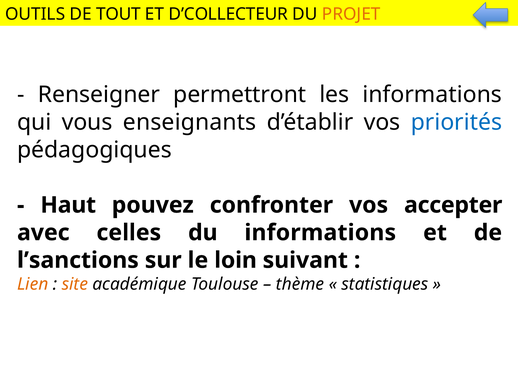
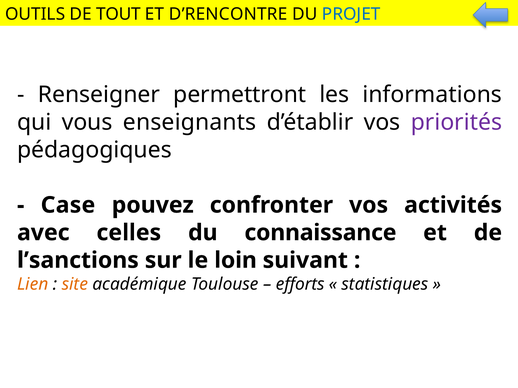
D’COLLECTEUR: D’COLLECTEUR -> D’RENCONTRE
PROJET colour: orange -> blue
priorités colour: blue -> purple
Haut: Haut -> Case
accepter: accepter -> activités
du informations: informations -> connaissance
thème: thème -> efforts
